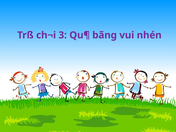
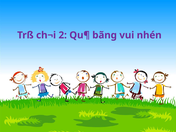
3: 3 -> 2
